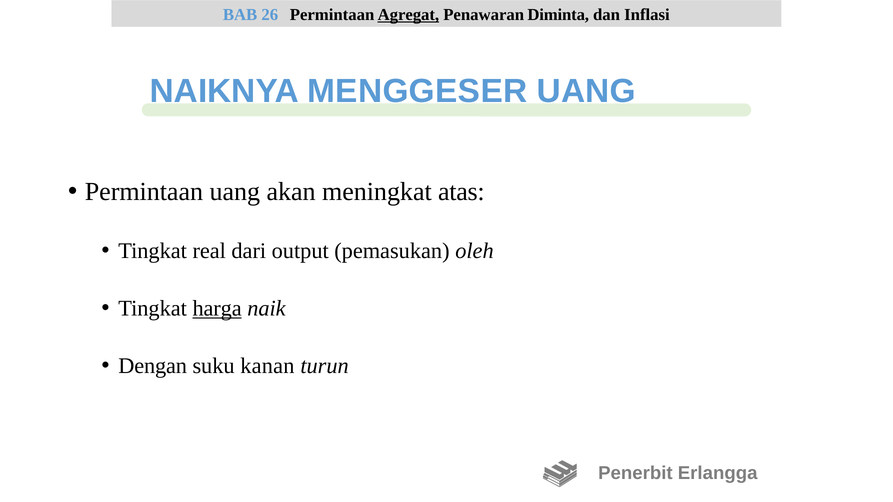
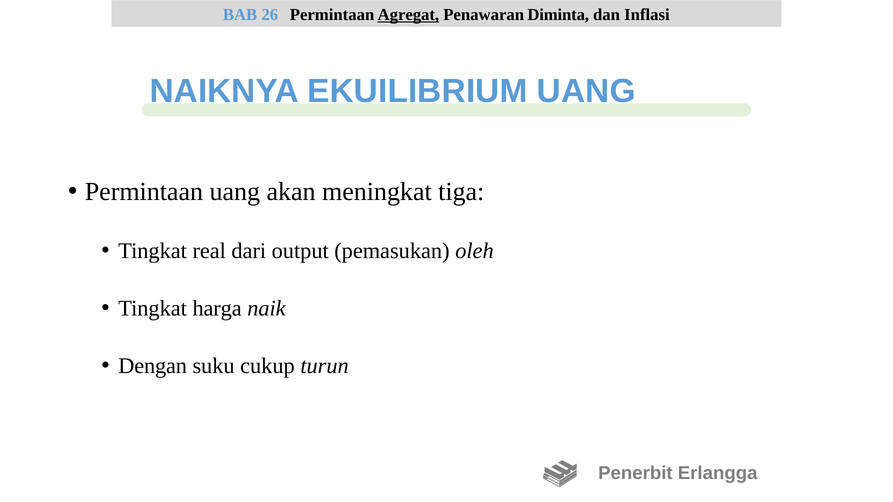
MENGGESER: MENGGESER -> EKUILIBRIUM
atas: atas -> tiga
harga underline: present -> none
kanan: kanan -> cukup
